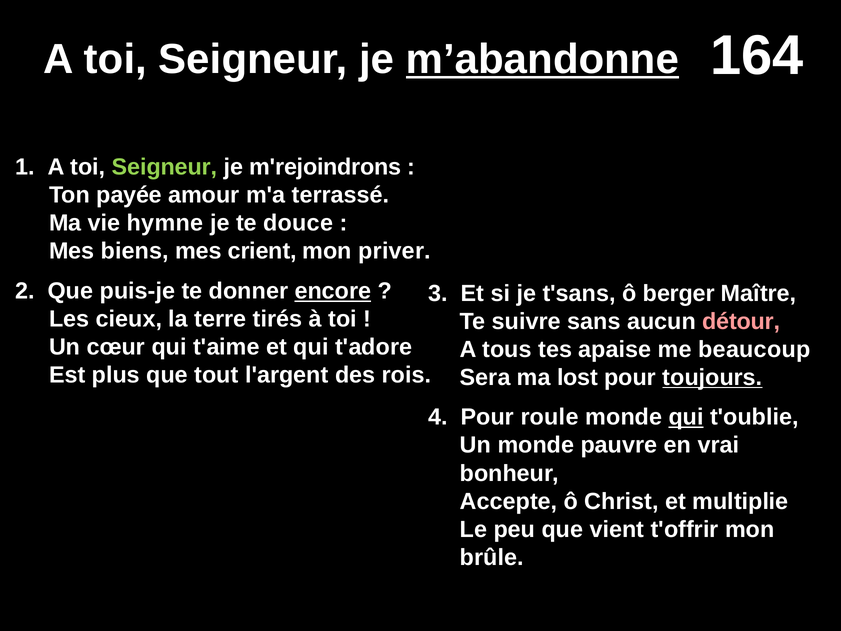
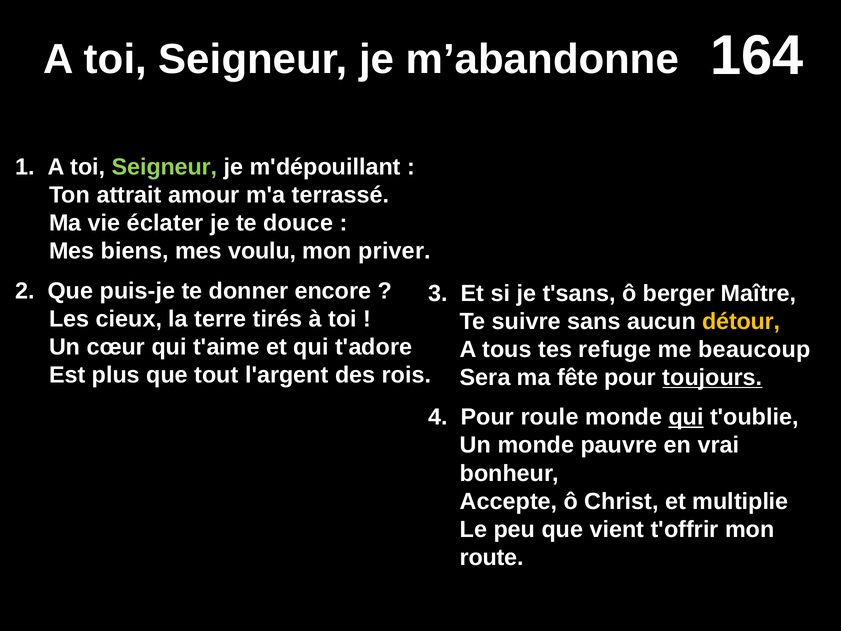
m’abandonne underline: present -> none
m'rejoindrons: m'rejoindrons -> m'dépouillant
payée: payée -> attrait
hymne: hymne -> éclater
crient: crient -> voulu
encore underline: present -> none
détour colour: pink -> yellow
apaise: apaise -> refuge
lost: lost -> fête
brûle: brûle -> route
